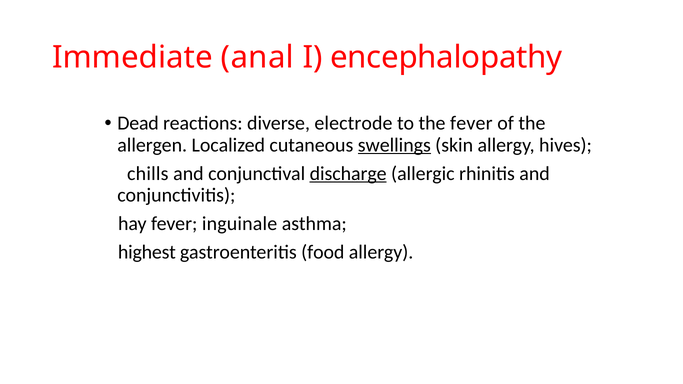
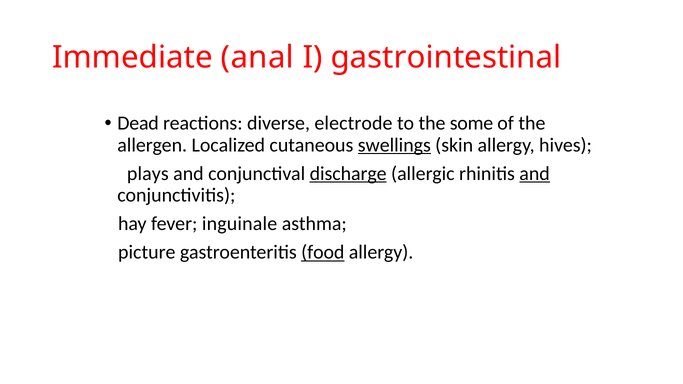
encephalopathy: encephalopathy -> gastrointestinal
the fever: fever -> some
chills: chills -> plays
and at (535, 174) underline: none -> present
highest: highest -> picture
food underline: none -> present
